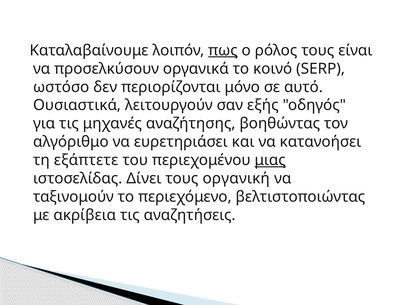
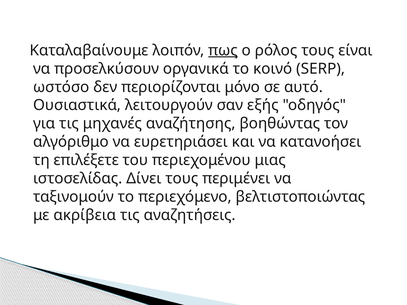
εξάπτετε: εξάπτετε -> επιλέξετε
μιας underline: present -> none
οργανική: οργανική -> περιμένει
